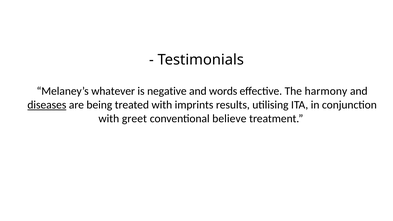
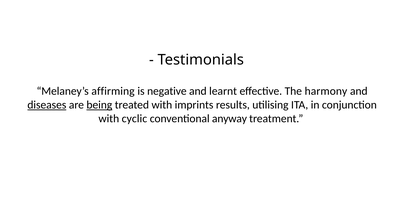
whatever: whatever -> affirming
words: words -> learnt
being underline: none -> present
greet: greet -> cyclic
believe: believe -> anyway
